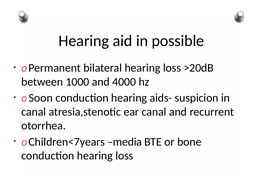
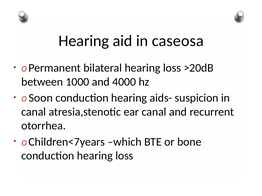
possible: possible -> caseosa
media: media -> which
